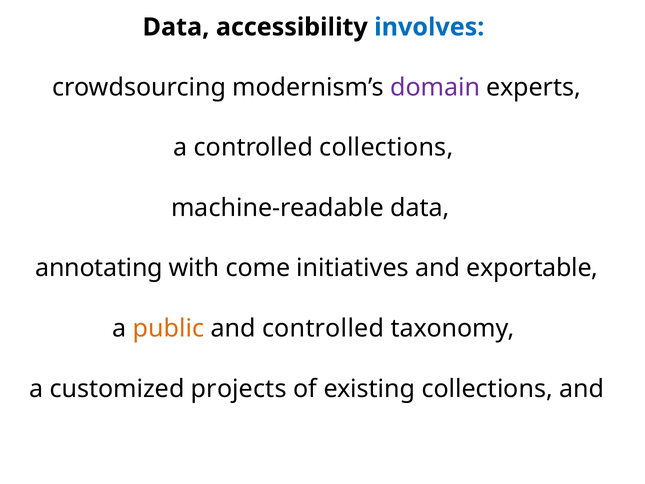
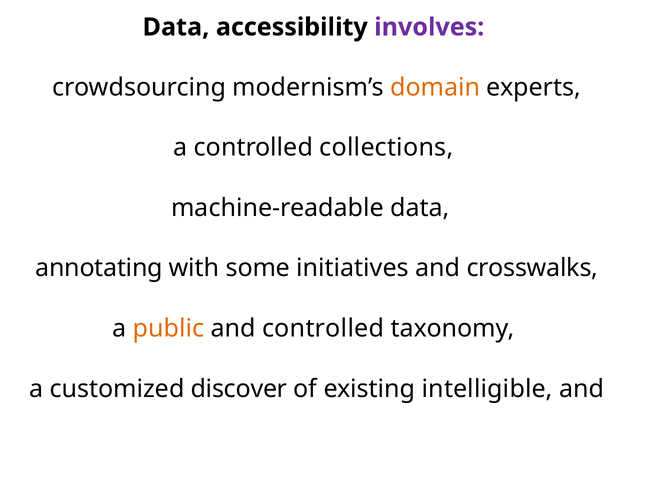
involves colour: blue -> purple
domain colour: purple -> orange
come: come -> some
exportable: exportable -> crosswalks
projects: projects -> discover
existing collections: collections -> intelligible
